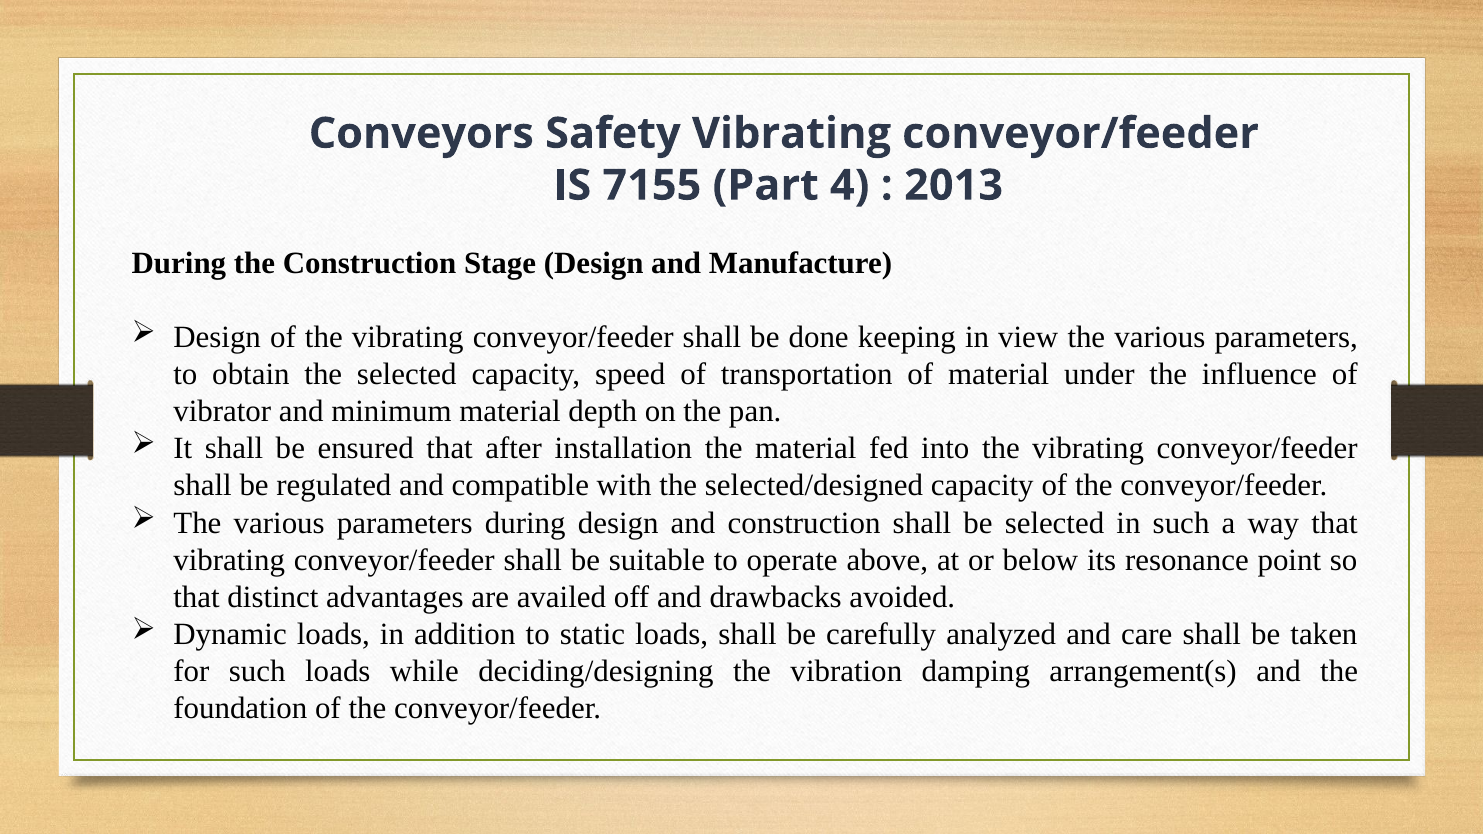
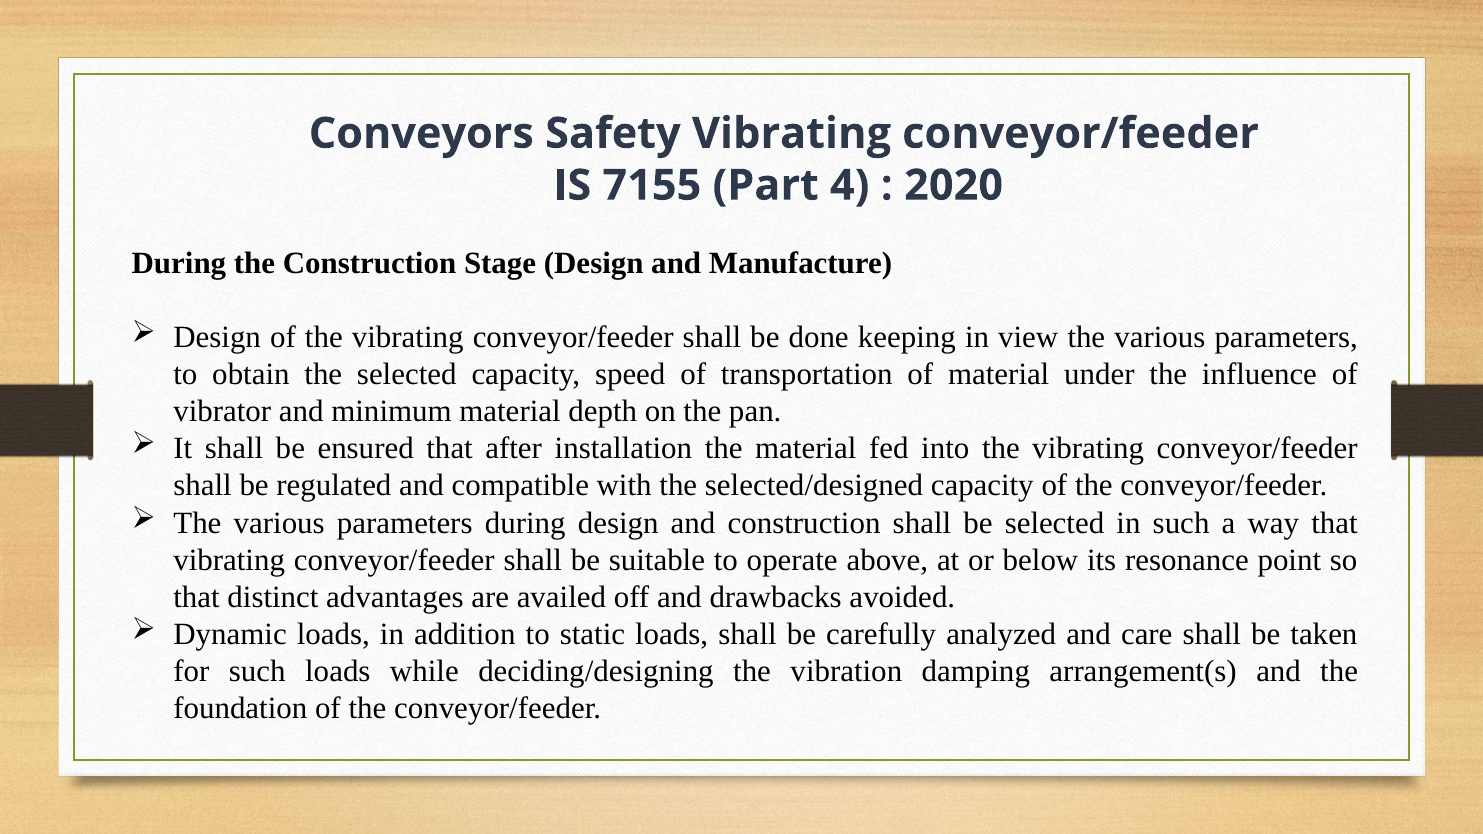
2013: 2013 -> 2020
